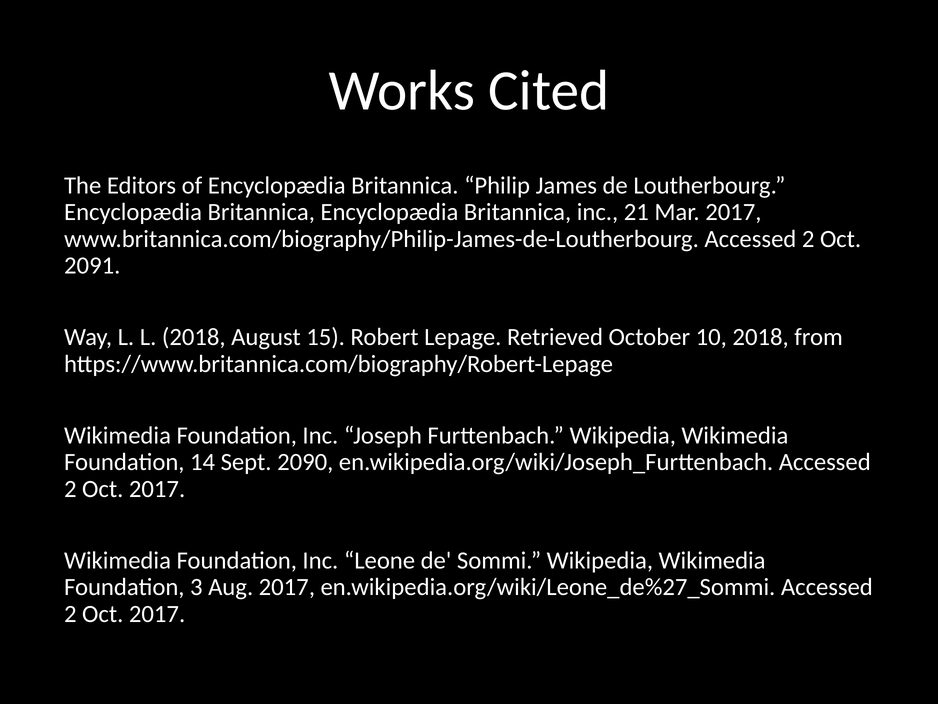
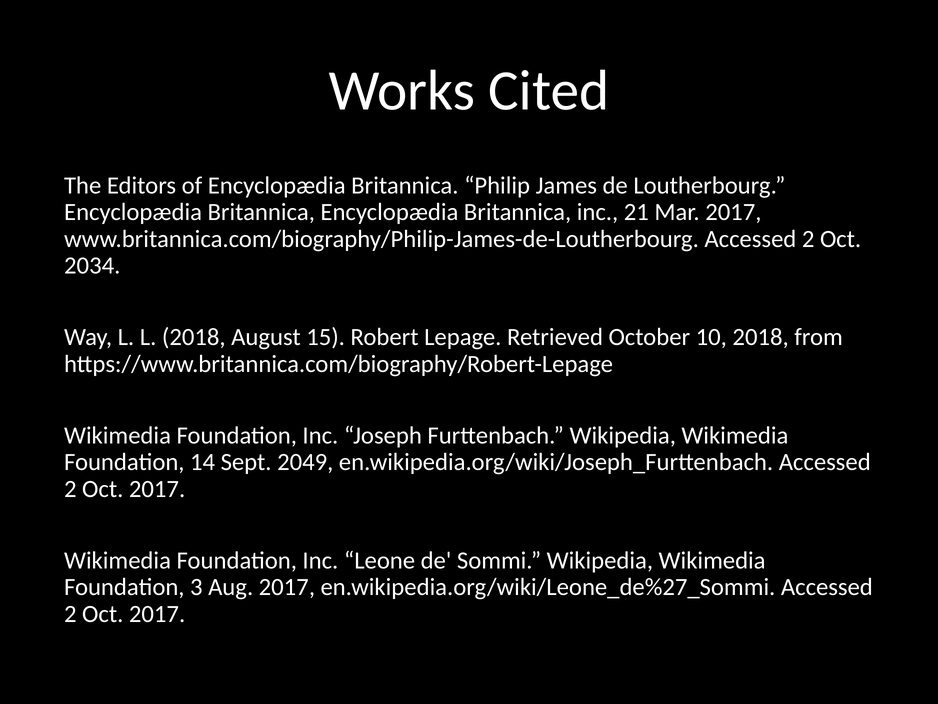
2091: 2091 -> 2034
2090: 2090 -> 2049
